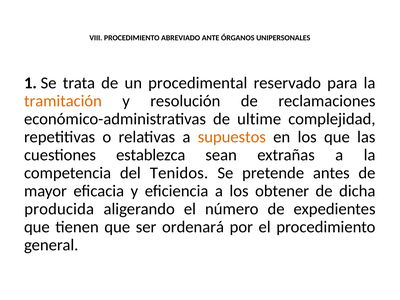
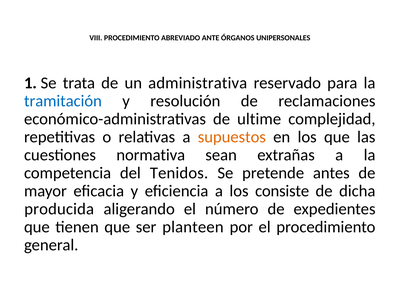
procedimental: procedimental -> administrativa
tramitación colour: orange -> blue
establezca: establezca -> normativa
obtener: obtener -> consiste
ordenará: ordenará -> planteen
